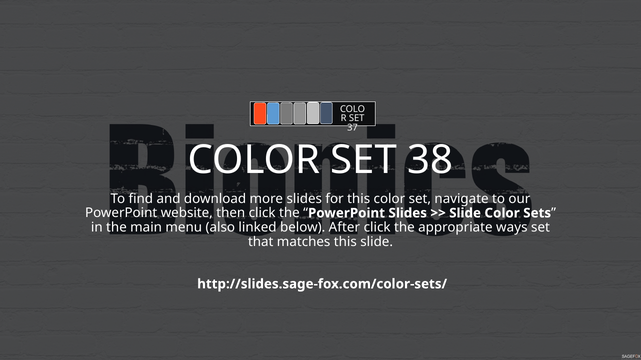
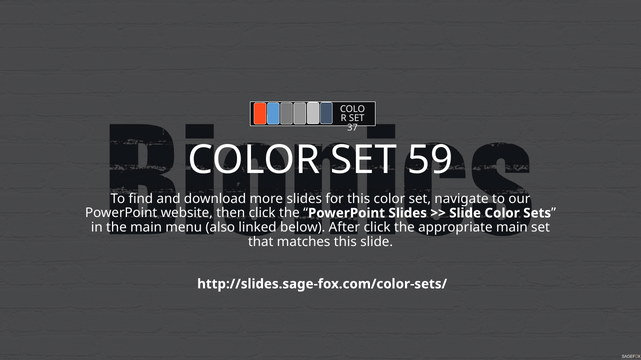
38: 38 -> 59
appropriate ways: ways -> main
